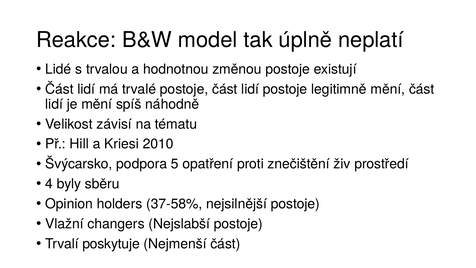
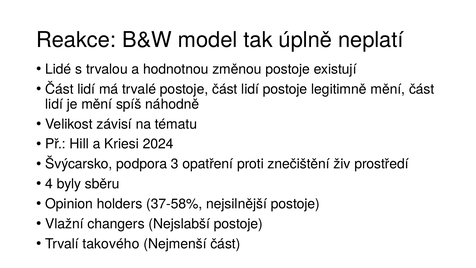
2010: 2010 -> 2024
5: 5 -> 3
poskytuje: poskytuje -> takového
